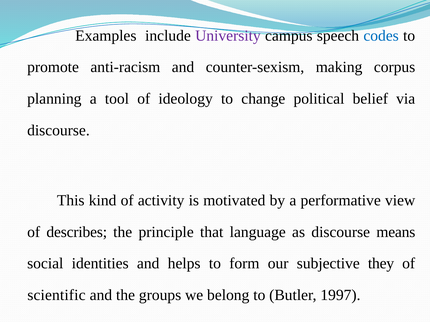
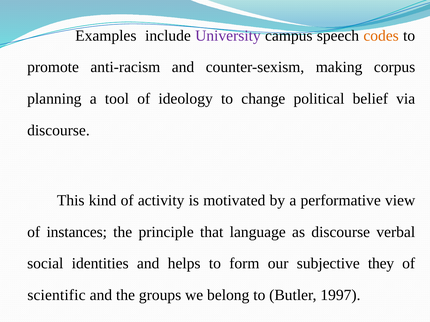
codes colour: blue -> orange
describes: describes -> instances
means: means -> verbal
